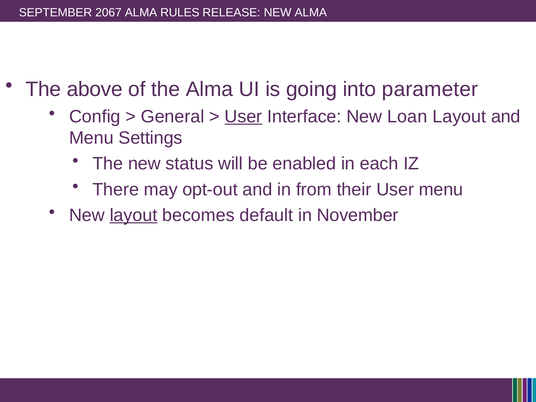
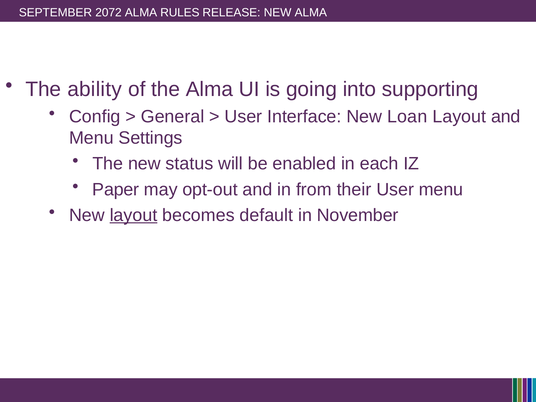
2067: 2067 -> 2072
above: above -> ability
parameter: parameter -> supporting
User at (243, 117) underline: present -> none
There: There -> Paper
